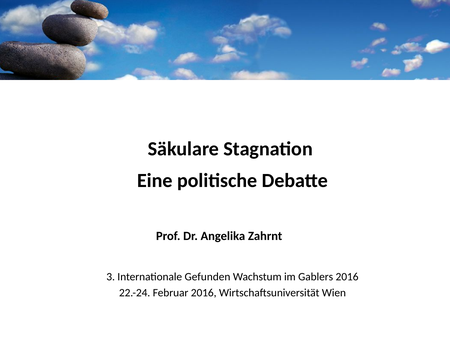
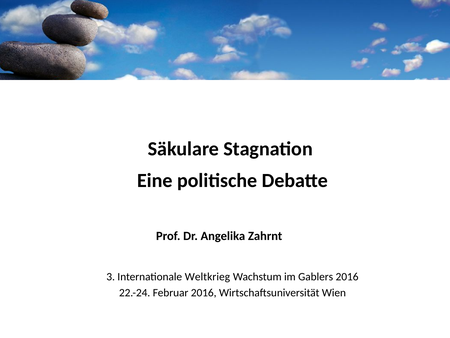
Gefunden: Gefunden -> Weltkrieg
